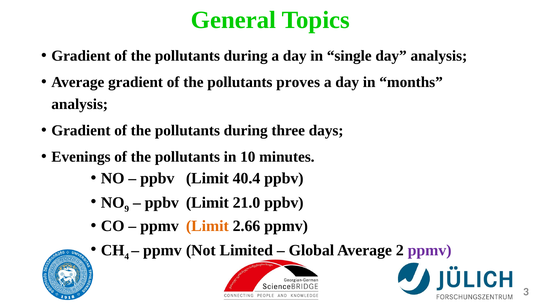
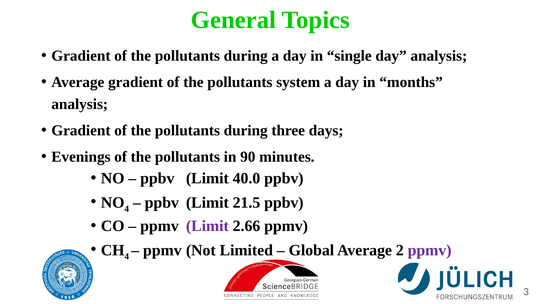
proves: proves -> system
10: 10 -> 90
40.4: 40.4 -> 40.0
NO 9: 9 -> 4
21.0: 21.0 -> 21.5
Limit at (207, 226) colour: orange -> purple
